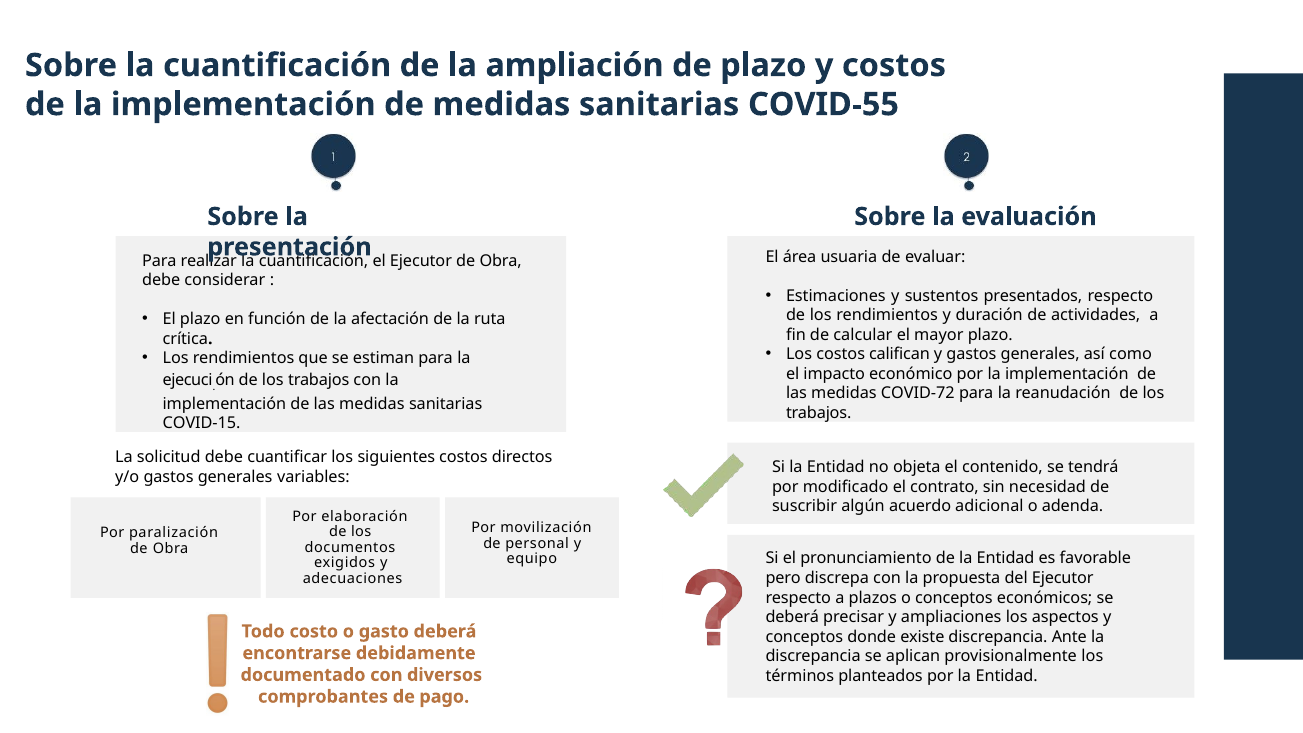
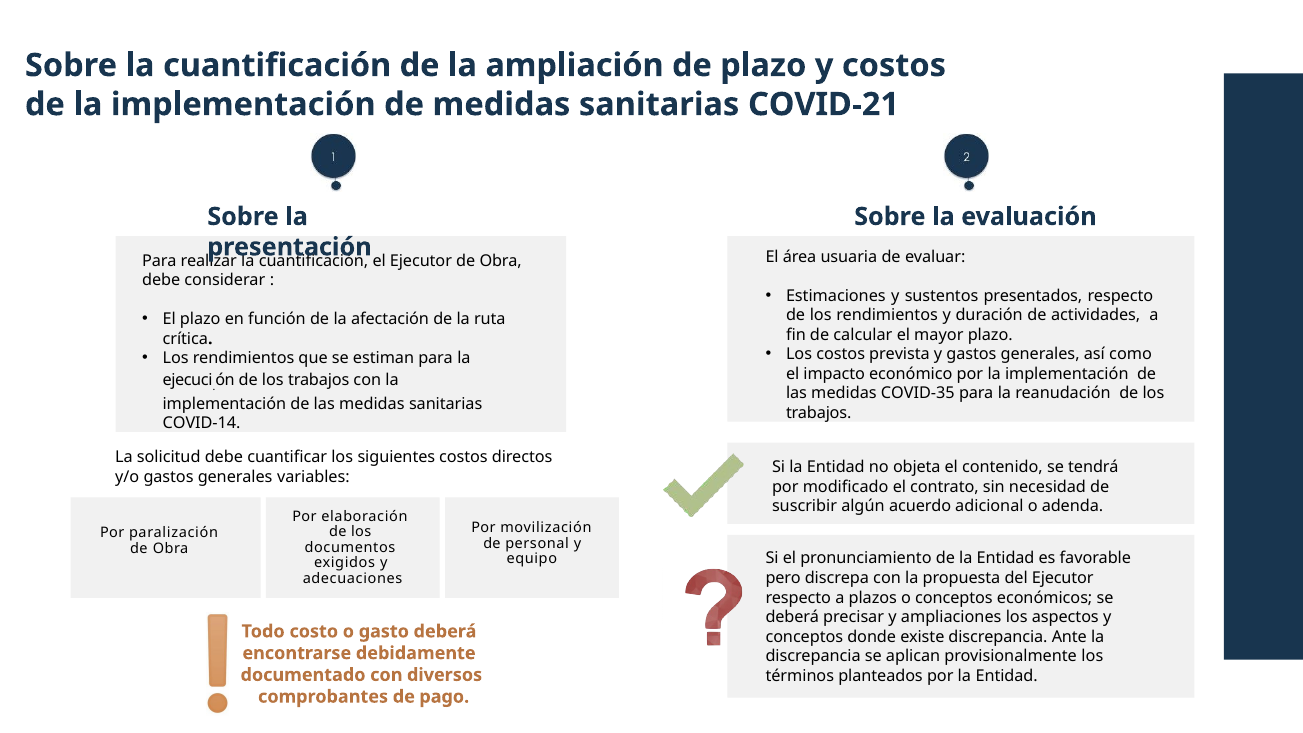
COVID-55: COVID-55 -> COVID-21
califican: califican -> prevista
COVID-72: COVID-72 -> COVID-35
COVID-15: COVID-15 -> COVID-14
